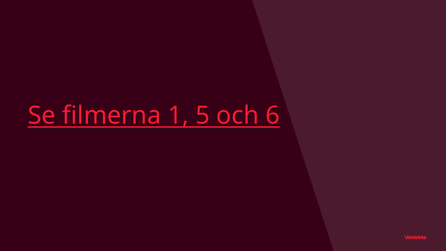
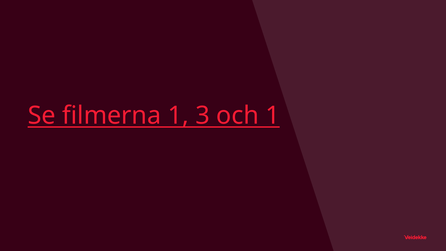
5: 5 -> 3
och 6: 6 -> 1
